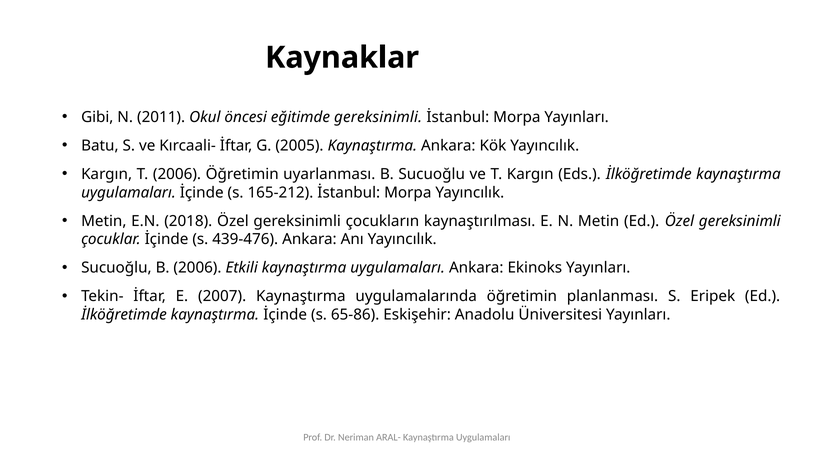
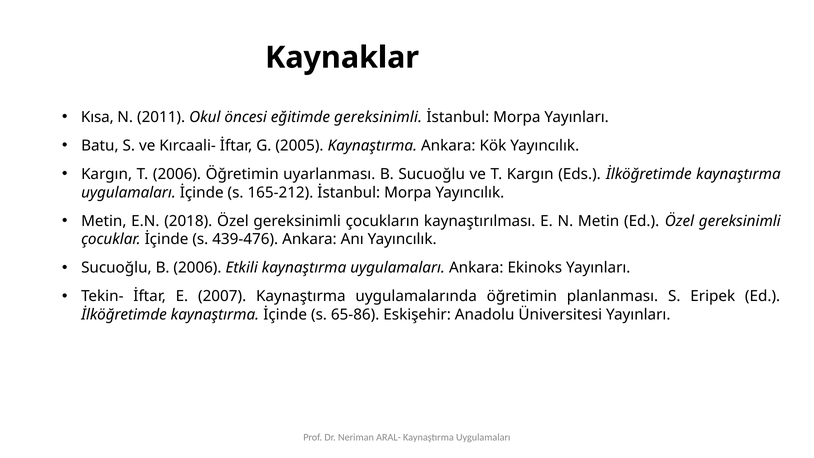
Gibi: Gibi -> Kısa
